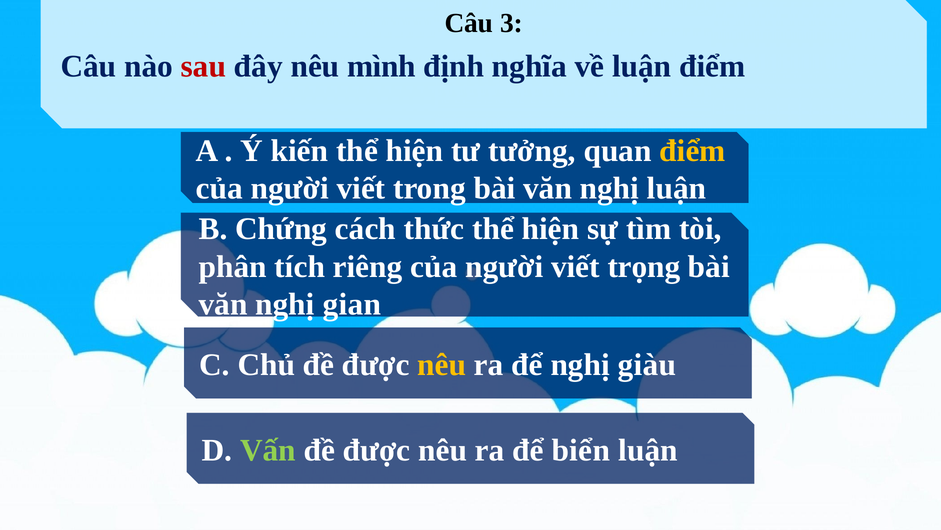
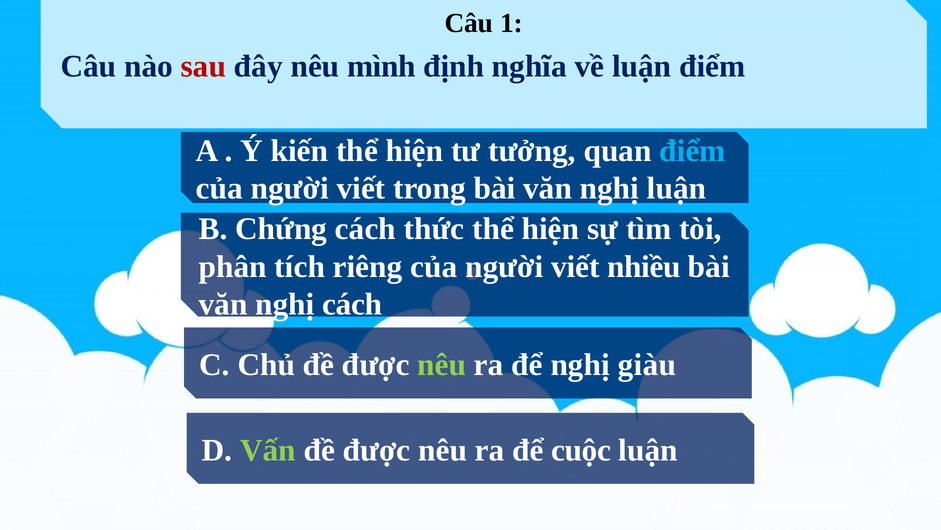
3: 3 -> 1
điểm at (693, 151) colour: yellow -> light blue
trọng: trọng -> nhiều
nghị gian: gian -> cách
nêu at (442, 365) colour: yellow -> light green
biển: biển -> cuộc
